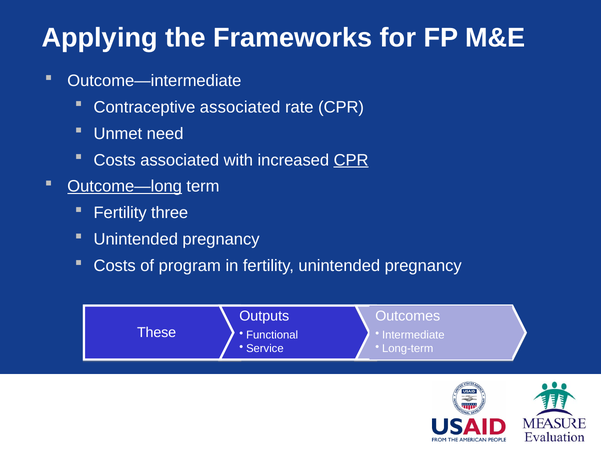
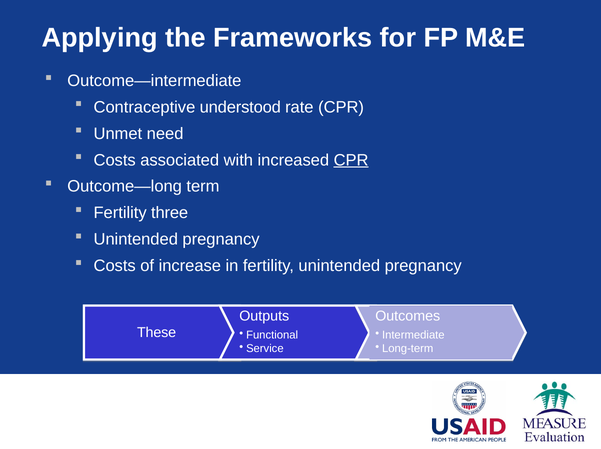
Contraceptive associated: associated -> understood
Outcome—long underline: present -> none
program: program -> increase
